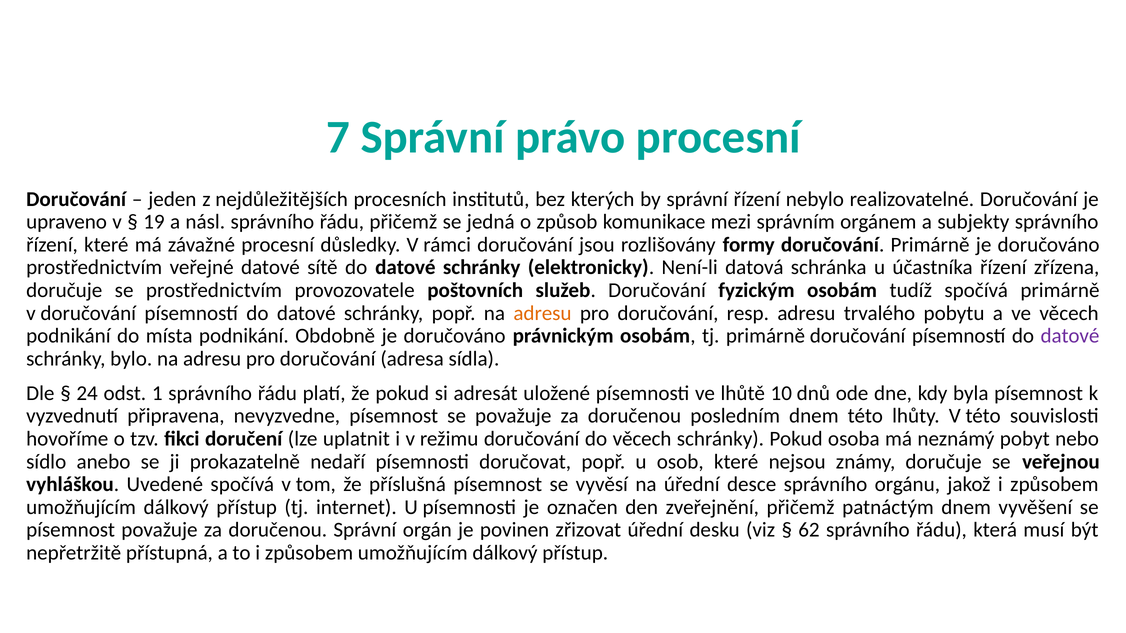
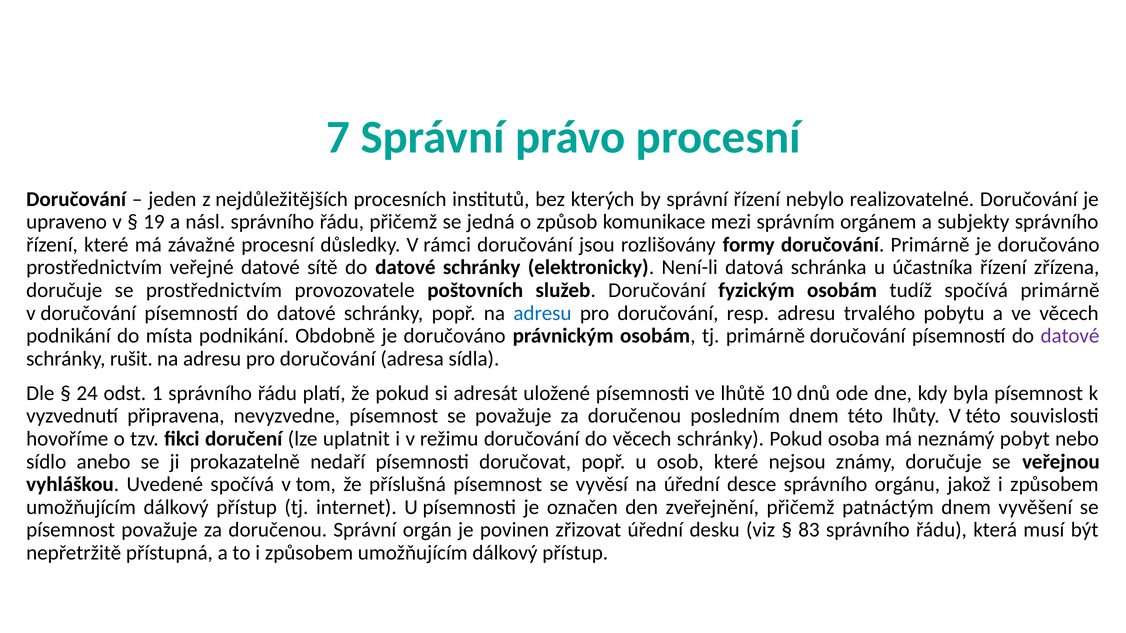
adresu at (542, 313) colour: orange -> blue
bylo: bylo -> rušit
62: 62 -> 83
